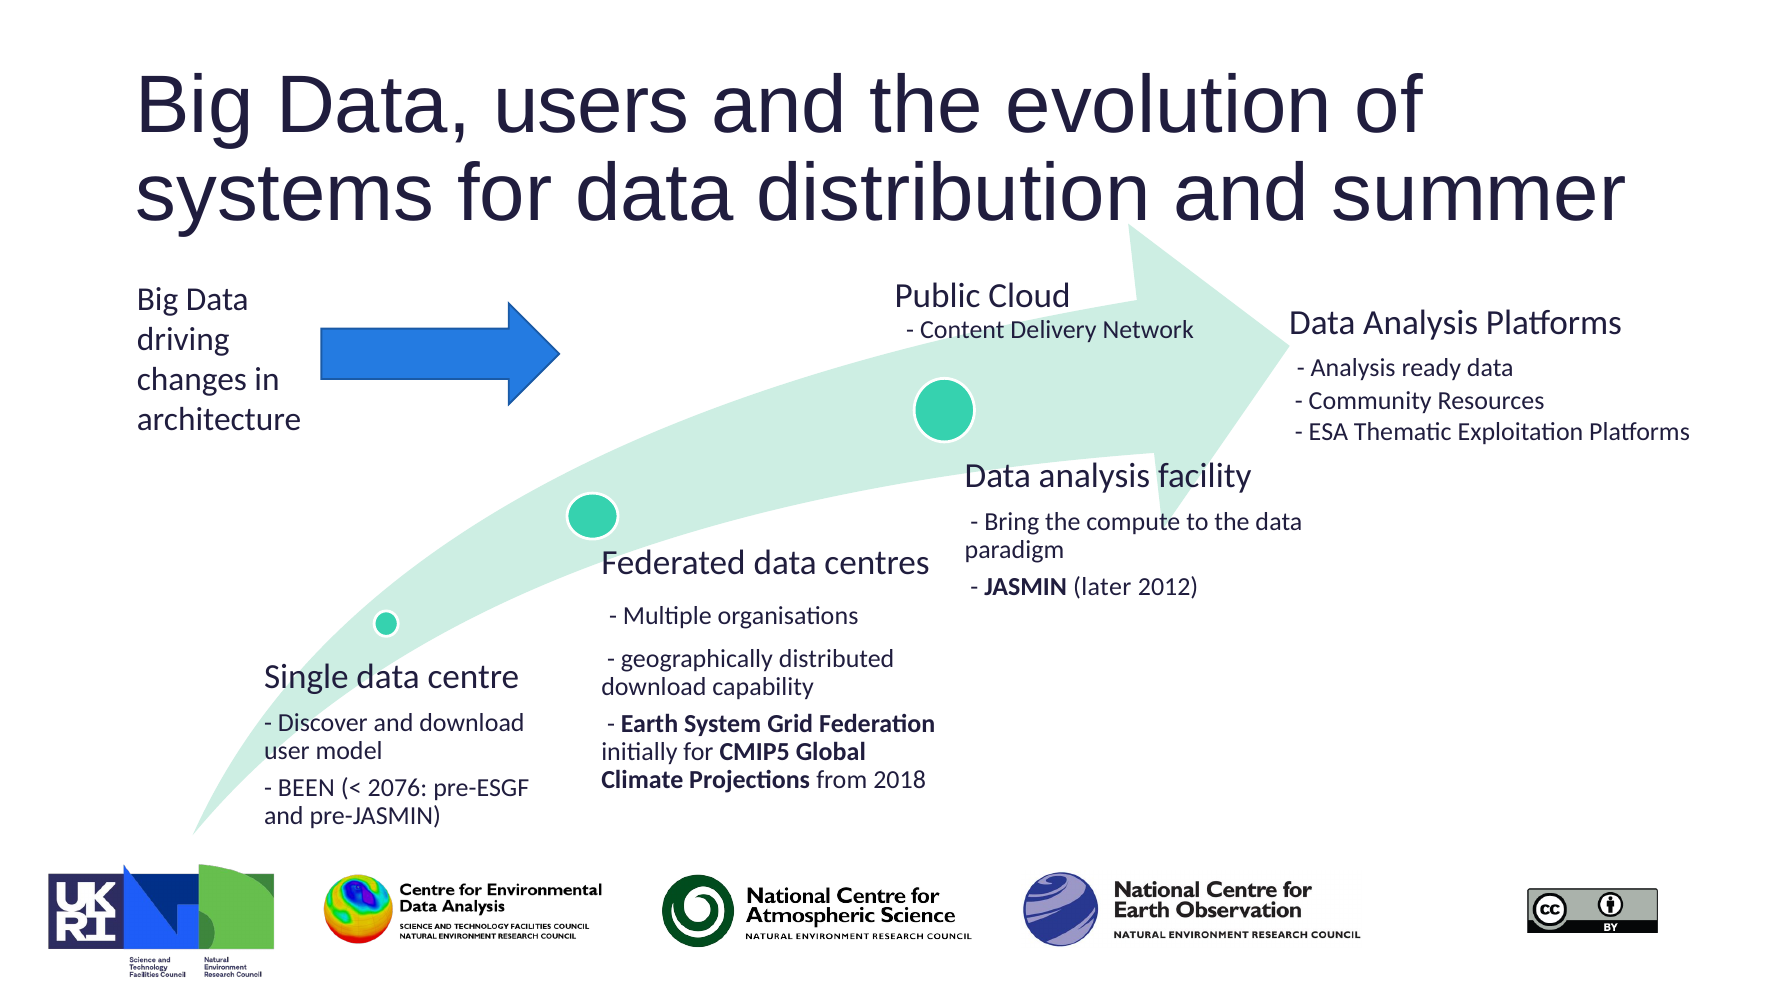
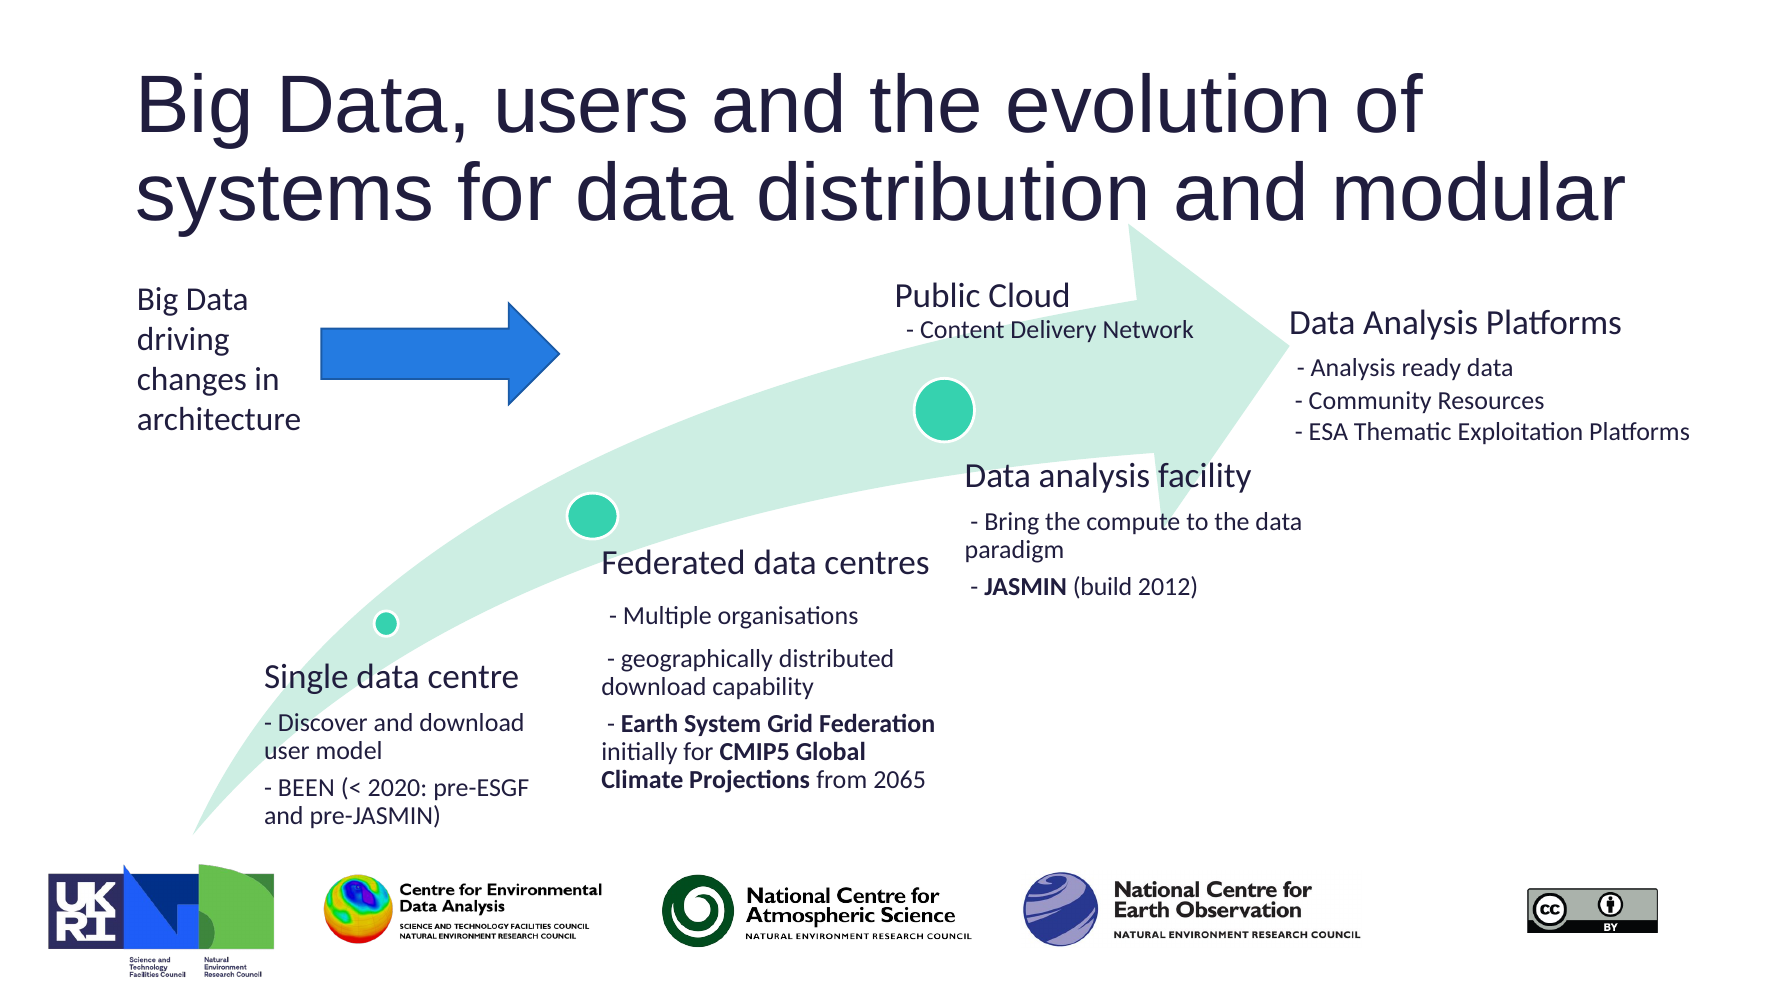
summer: summer -> modular
later: later -> build
2018: 2018 -> 2065
2076: 2076 -> 2020
